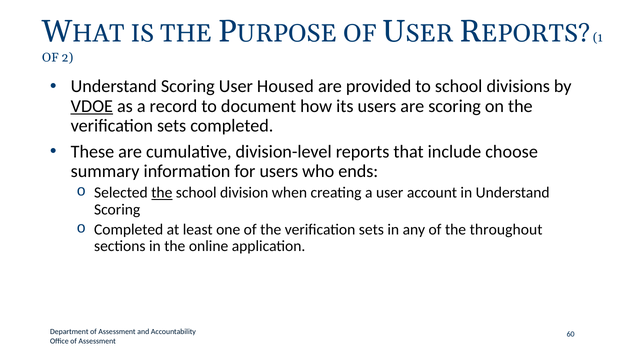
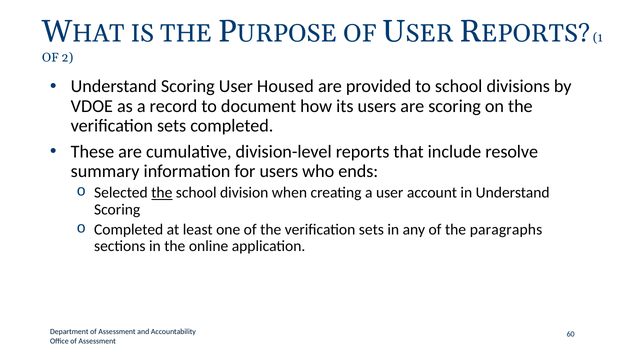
VDOE underline: present -> none
choose: choose -> resolve
throughout: throughout -> paragraphs
